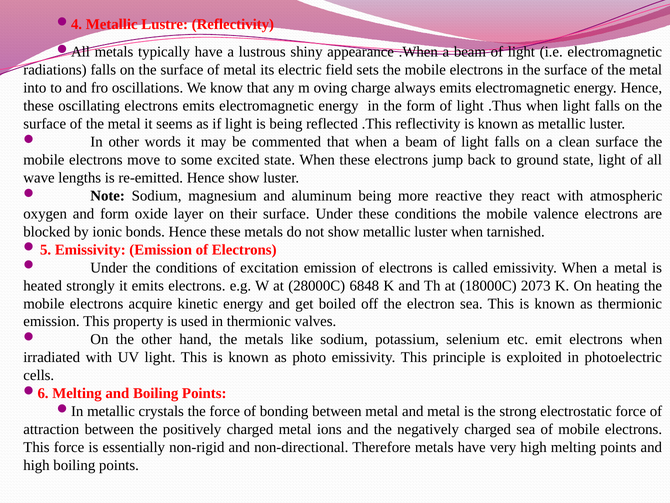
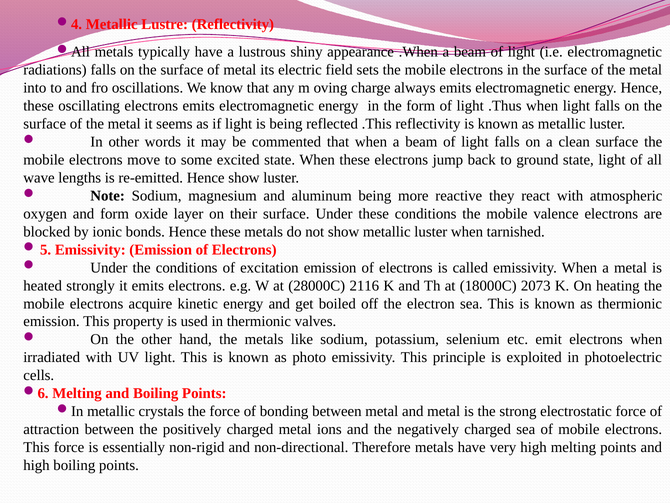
6848: 6848 -> 2116
